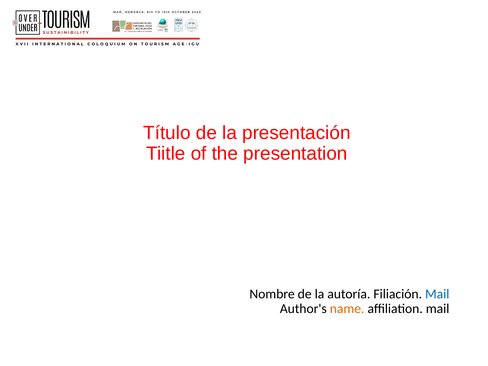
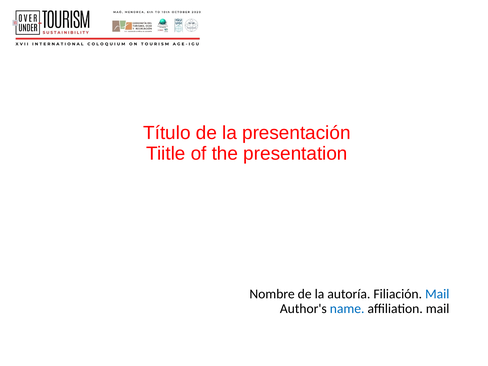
name colour: orange -> blue
